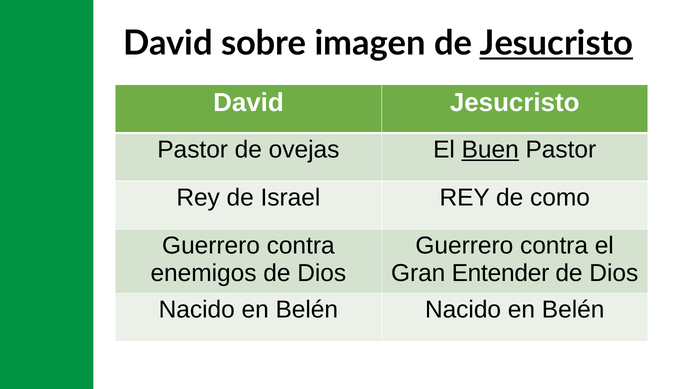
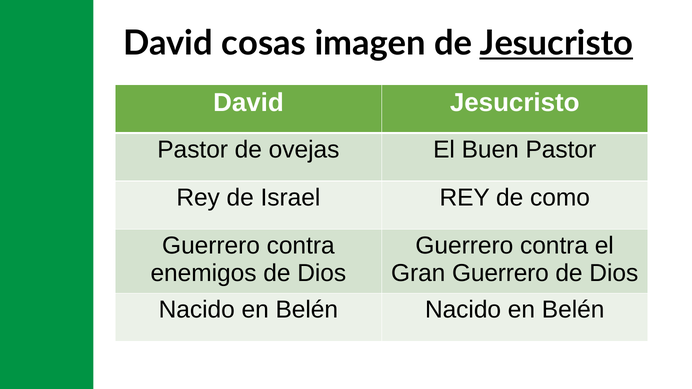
sobre: sobre -> cosas
Buen underline: present -> none
Gran Entender: Entender -> Guerrero
